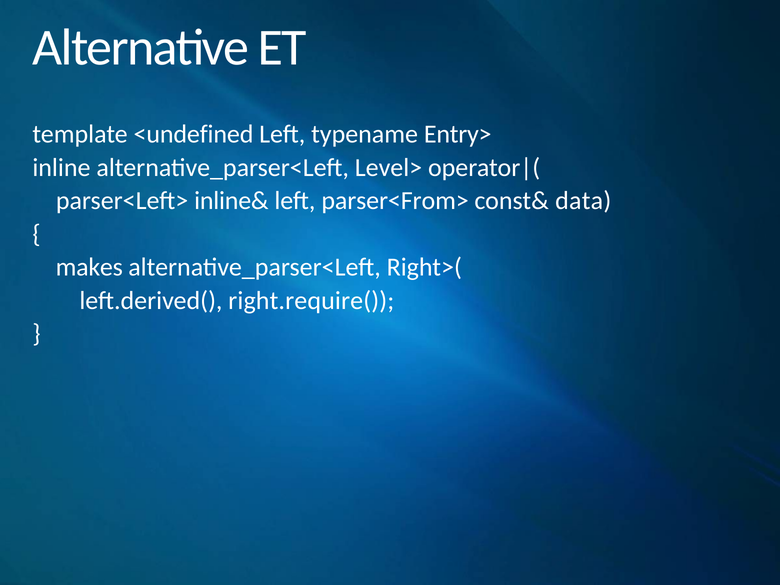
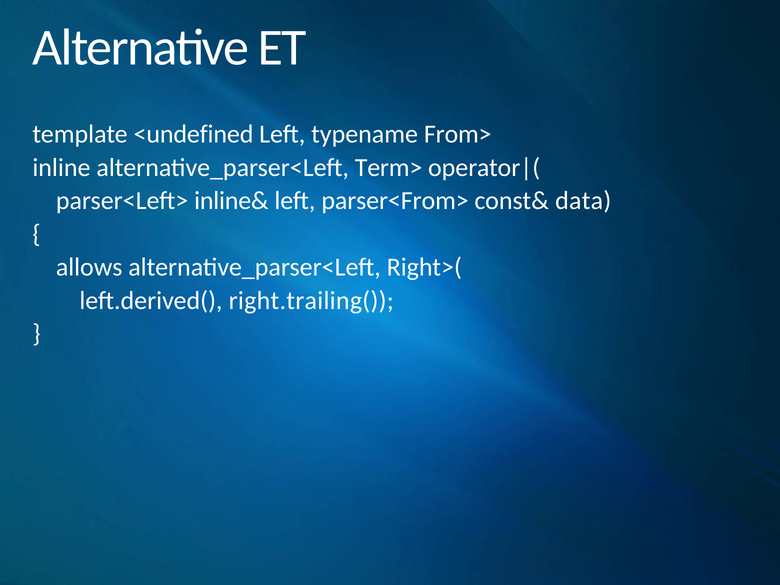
Entry>: Entry> -> From>
Level>: Level> -> Term>
makes: makes -> allows
right.require(: right.require( -> right.trailing(
